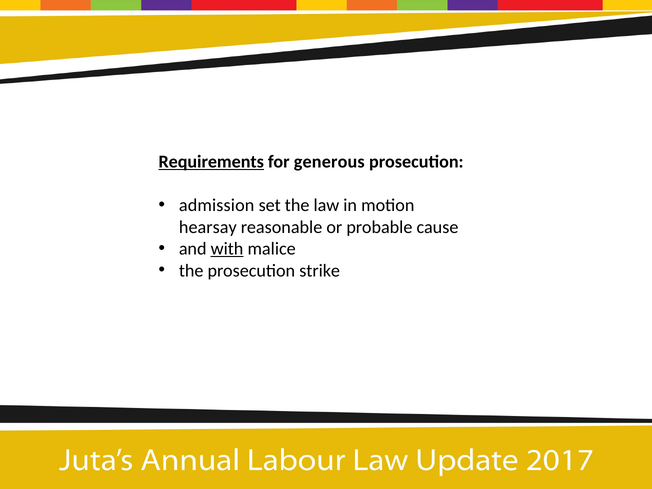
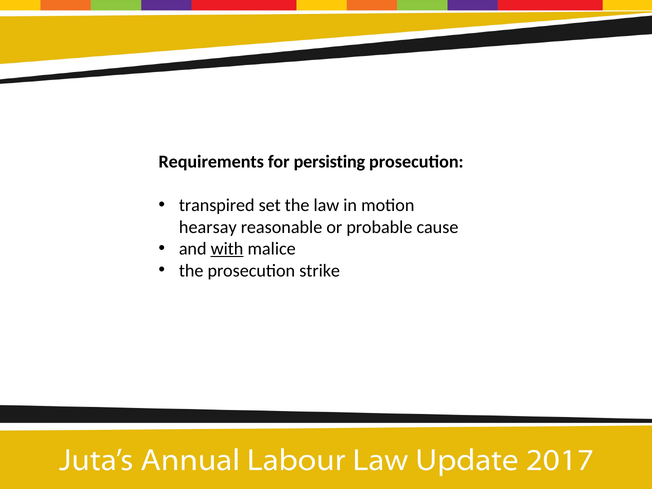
Requirements underline: present -> none
generous: generous -> persisting
admission: admission -> transpired
